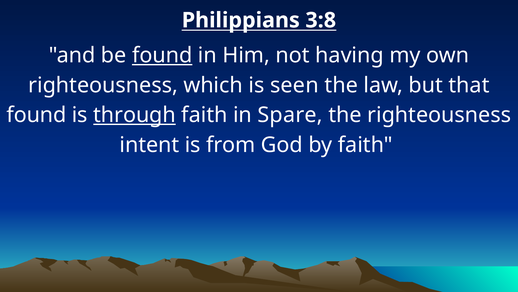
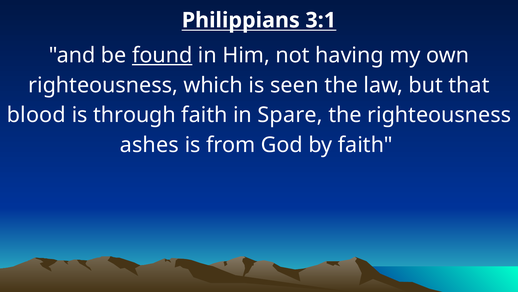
3:8: 3:8 -> 3:1
found at (36, 115): found -> blood
through underline: present -> none
intent: intent -> ashes
